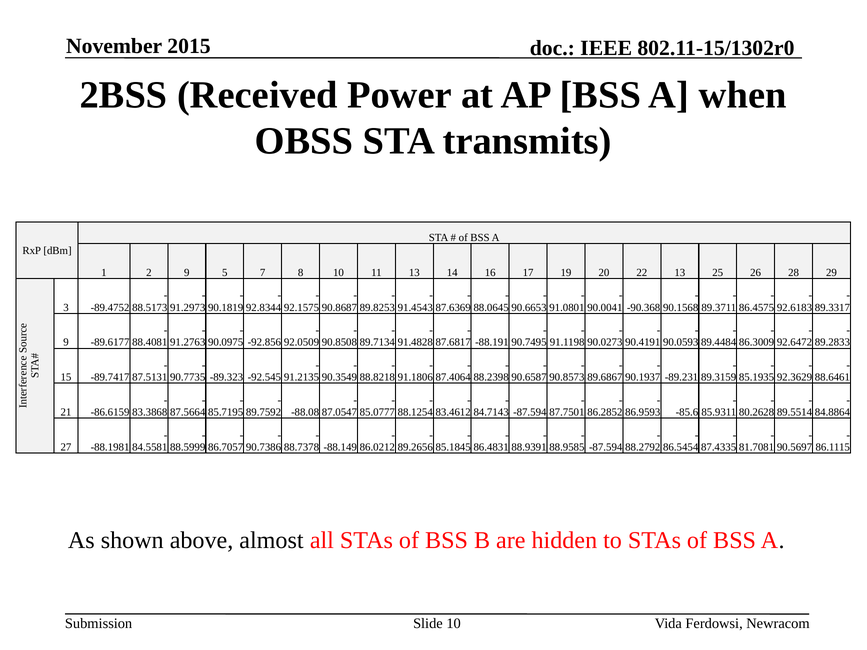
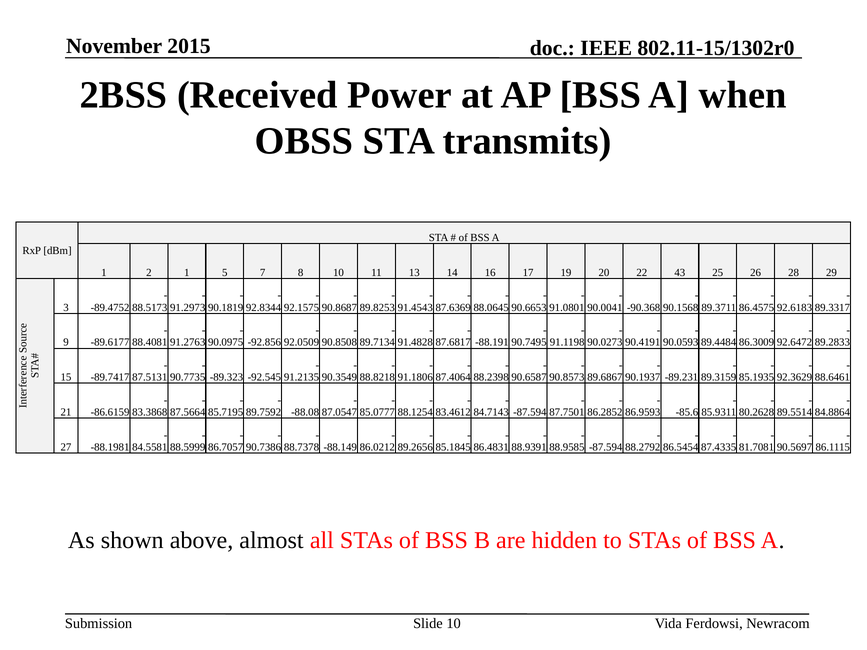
2 9: 9 -> 1
22 13: 13 -> 43
